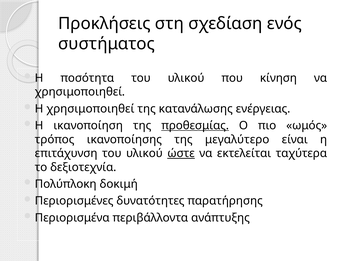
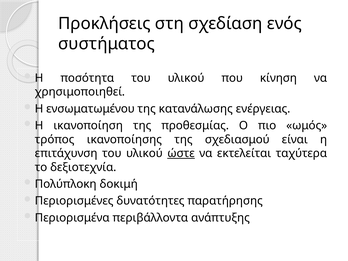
Η χρησιμοποιηθεί: χρησιμοποιηθεί -> ενσωματωμένου
προθεσμίας underline: present -> none
μεγαλύτερο: μεγαλύτερο -> σχεδιασμού
